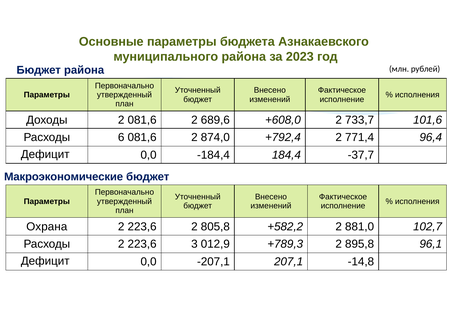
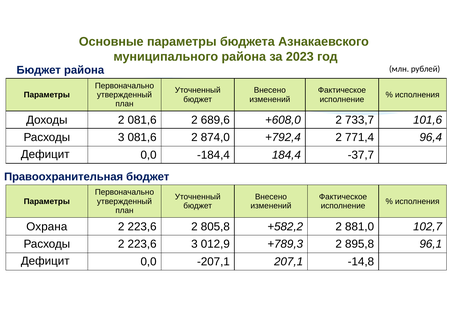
Расходы 6: 6 -> 3
Макроэкономические: Макроэкономические -> Правоохранительная
